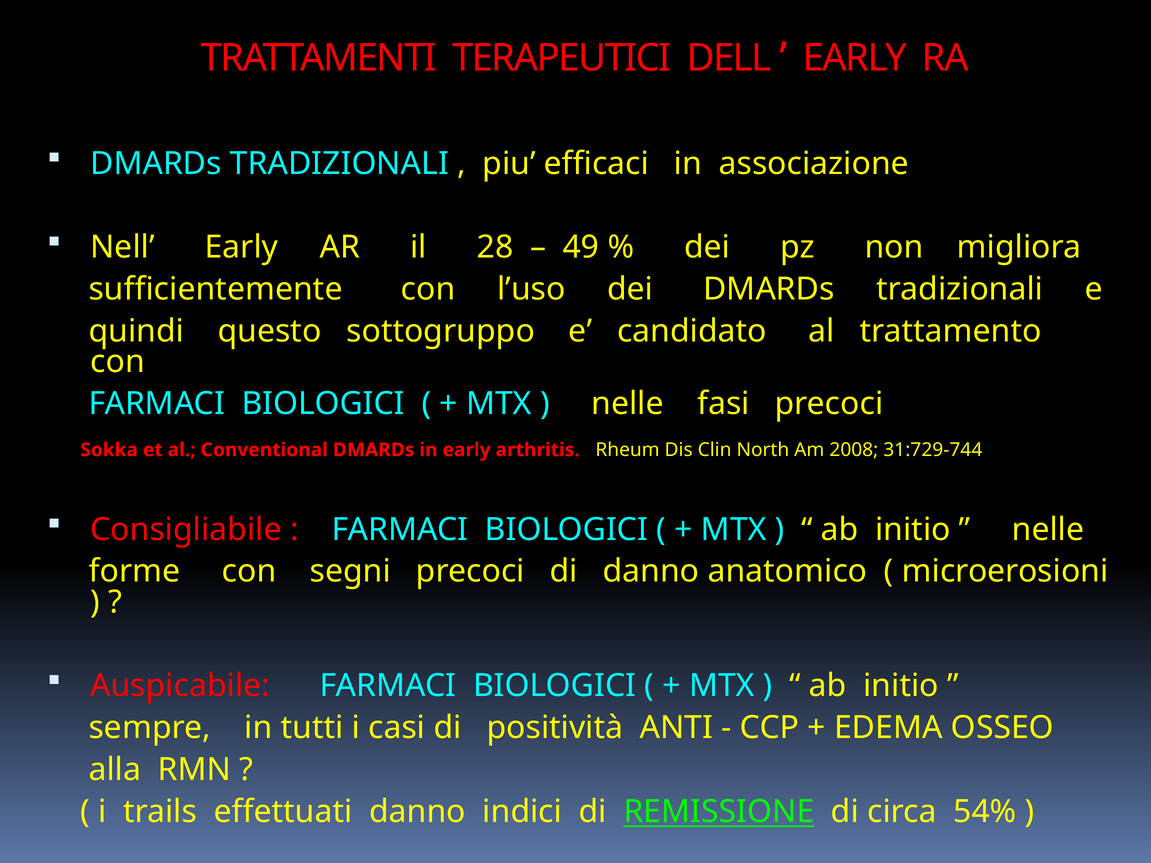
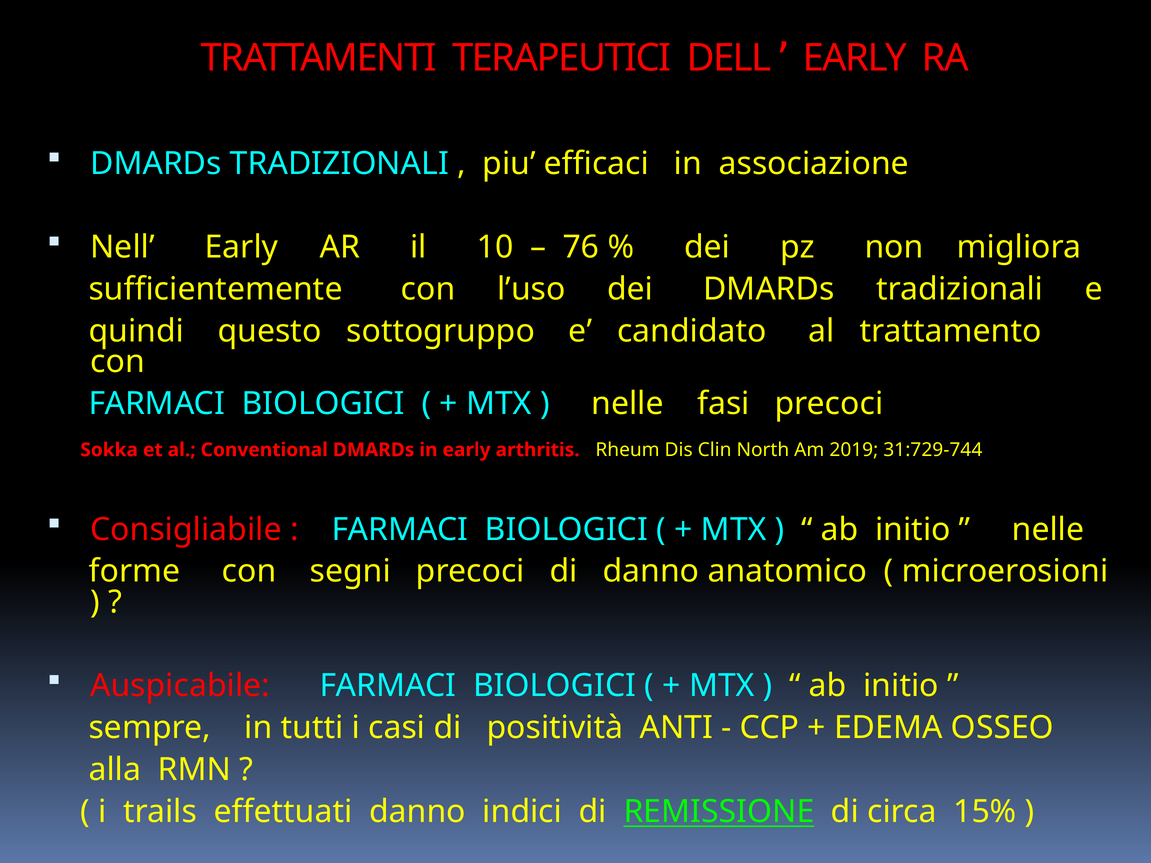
28: 28 -> 10
49: 49 -> 76
2008: 2008 -> 2019
54%: 54% -> 15%
